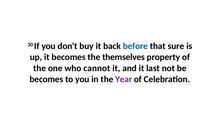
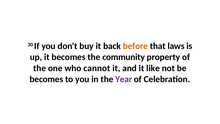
before colour: blue -> orange
sure: sure -> laws
themselves: themselves -> community
last: last -> like
